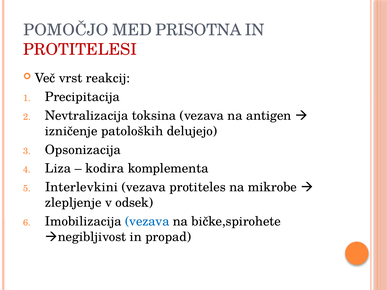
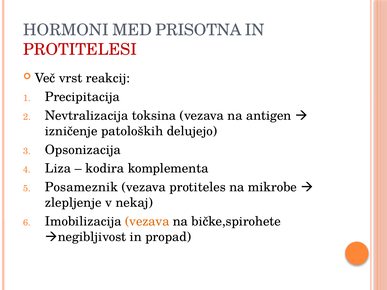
POMOČJO: POMOČJO -> HORMONI
Interlevkini: Interlevkini -> Posameznik
odsek: odsek -> nekaj
vezava at (147, 221) colour: blue -> orange
